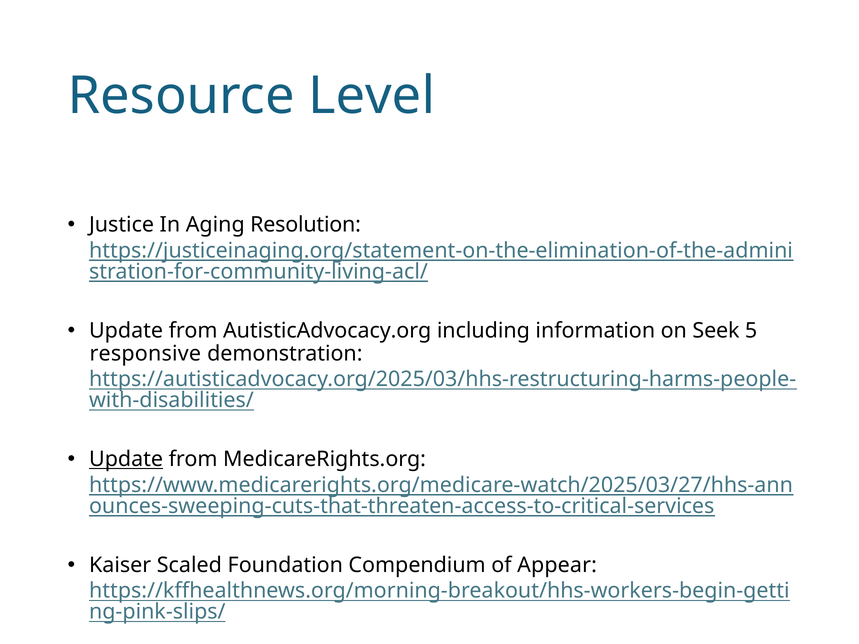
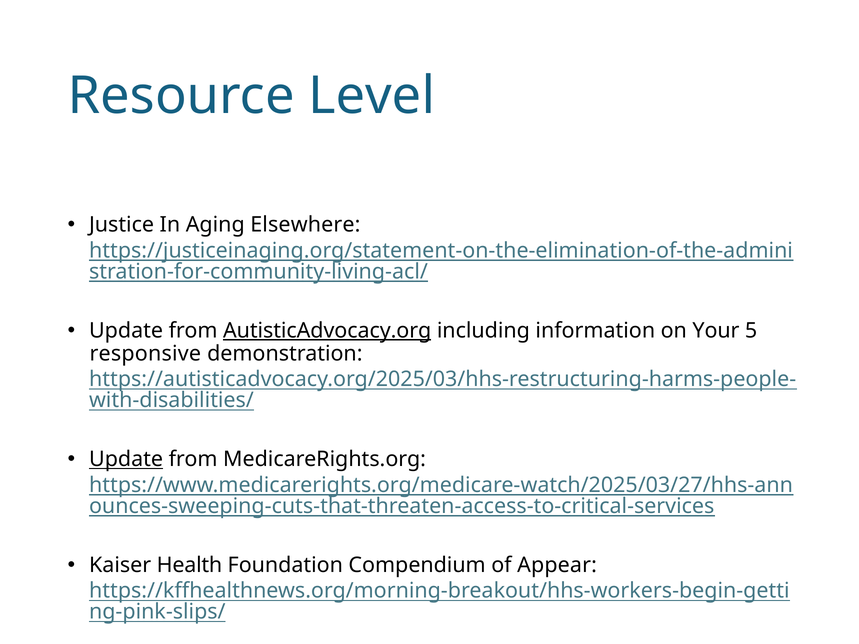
Resolution: Resolution -> Elsewhere
AutisticAdvocacy.org underline: none -> present
Seek: Seek -> Your
Scaled: Scaled -> Health
